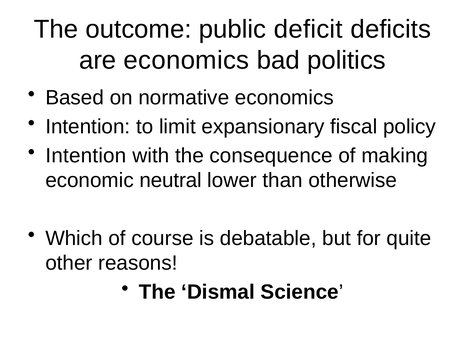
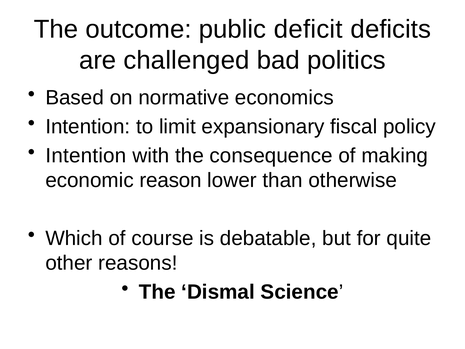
are economics: economics -> challenged
neutral: neutral -> reason
